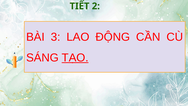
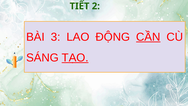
CẦN underline: none -> present
